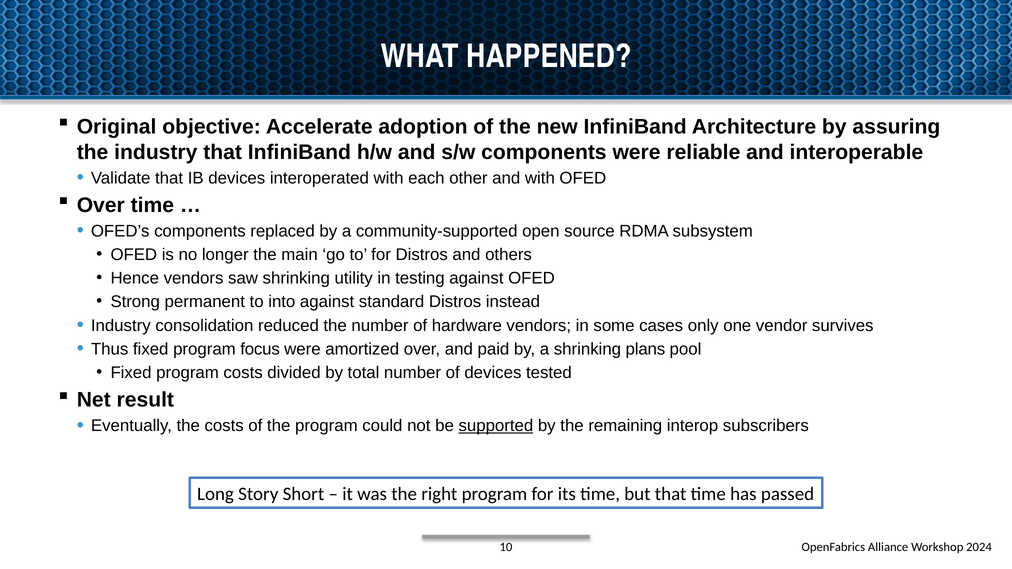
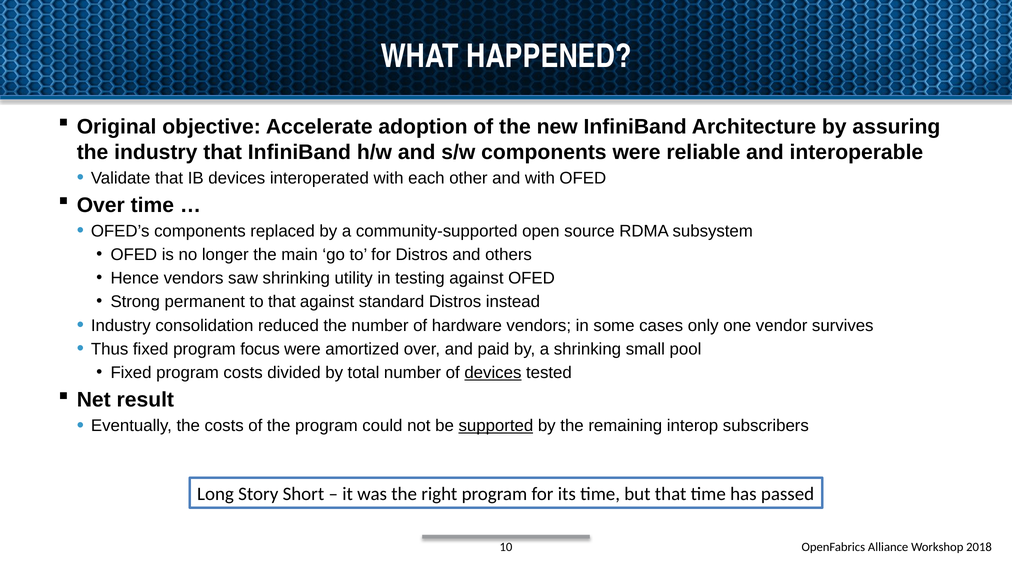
to into: into -> that
plans: plans -> small
devices at (493, 373) underline: none -> present
2024: 2024 -> 2018
